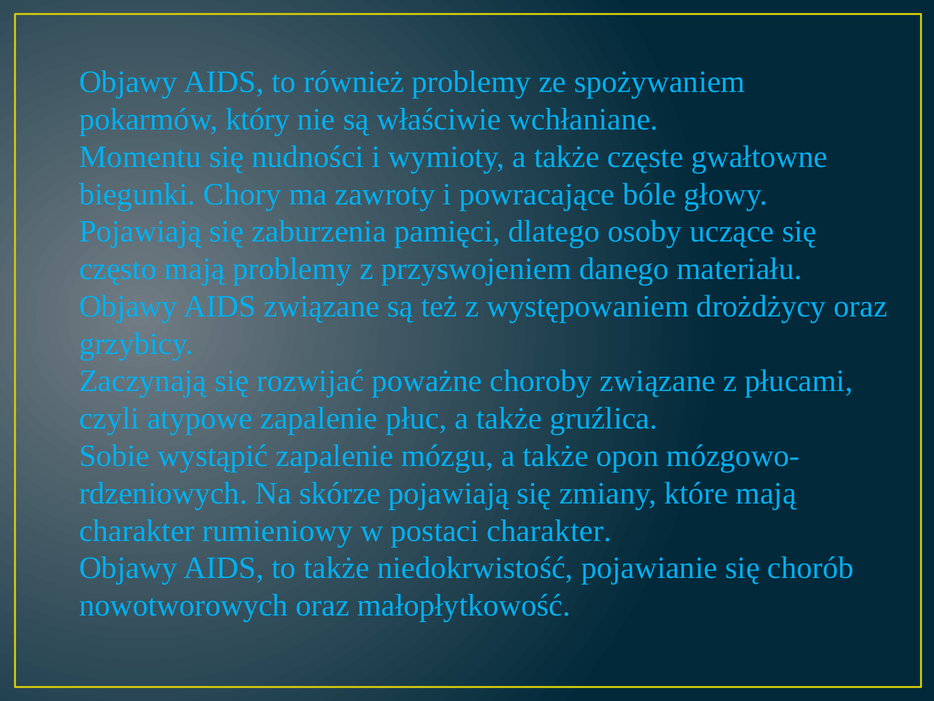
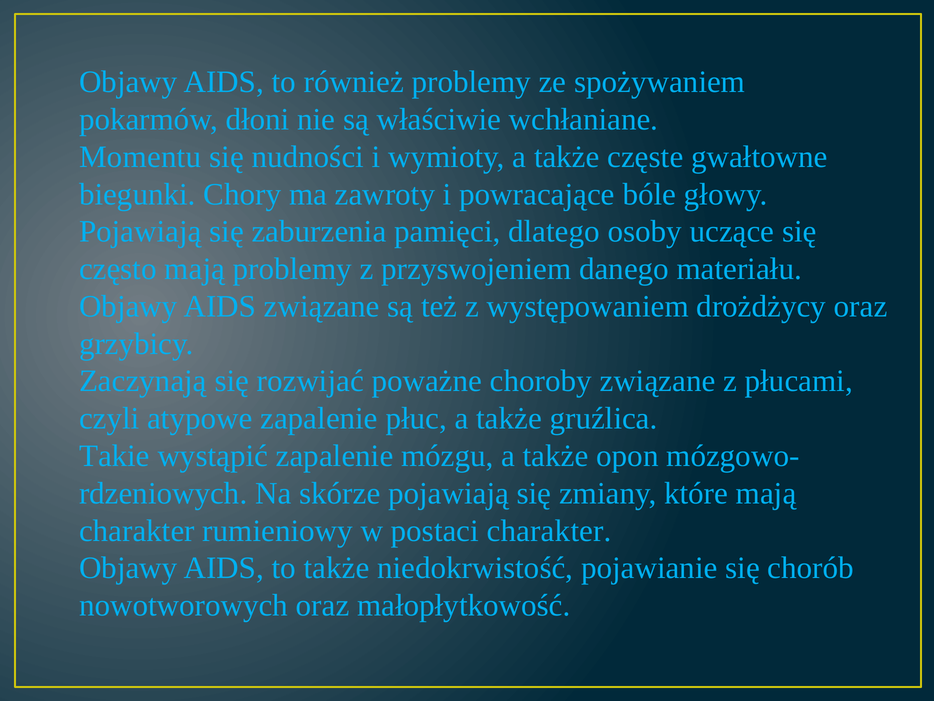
który: który -> dłoni
Sobie: Sobie -> Takie
